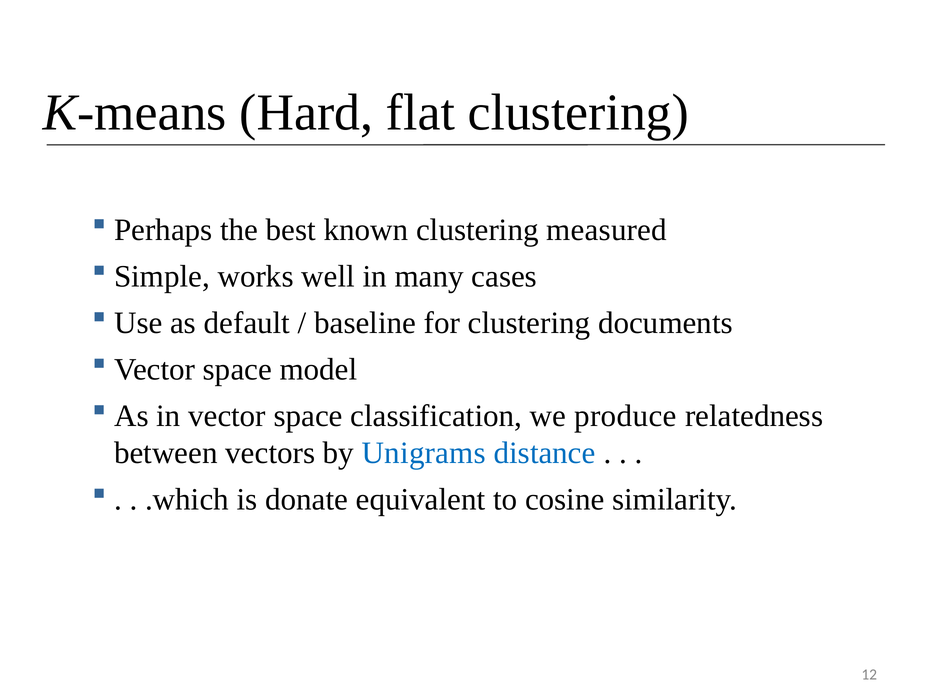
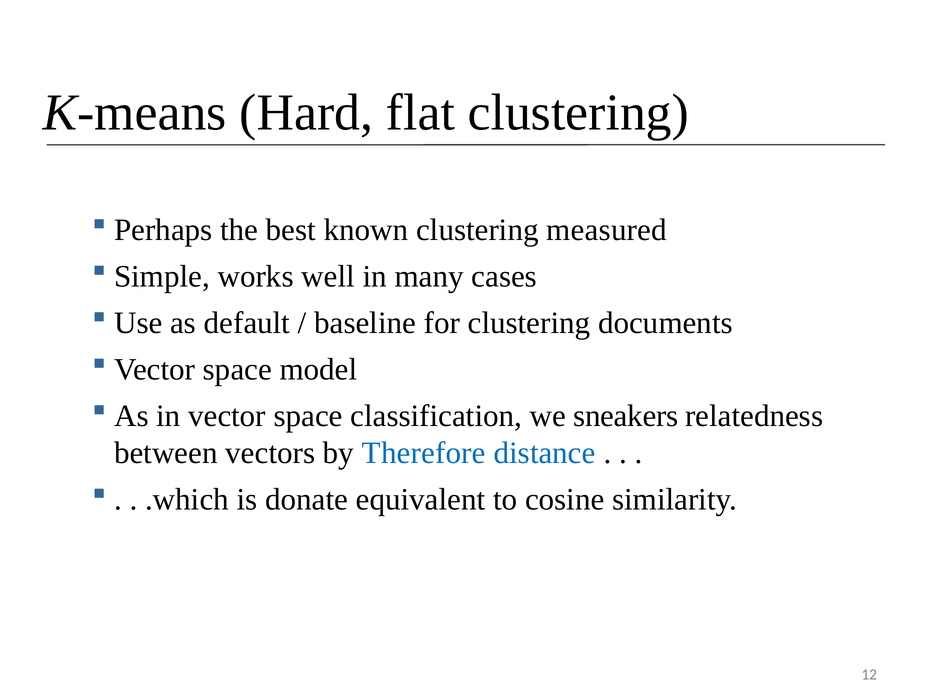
produce: produce -> sneakers
Unigrams: Unigrams -> Therefore
